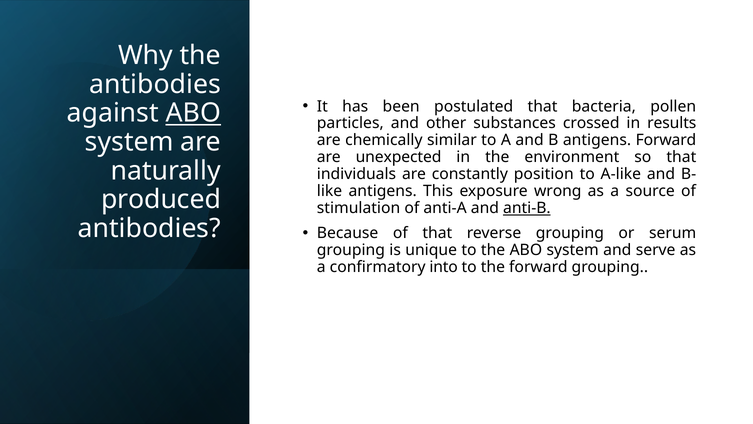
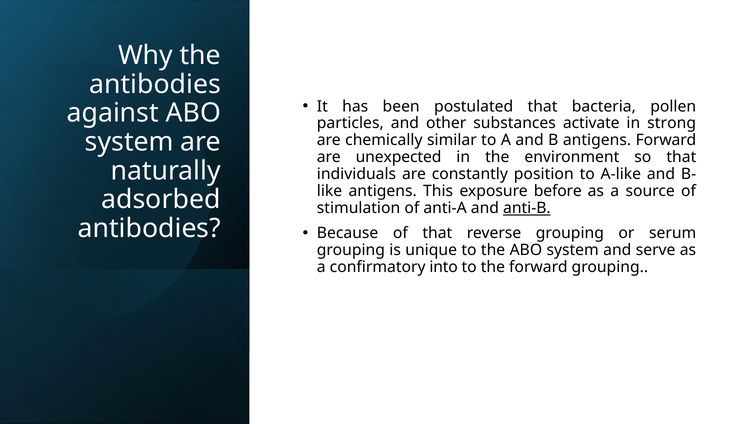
ABO at (193, 113) underline: present -> none
crossed: crossed -> activate
results: results -> strong
wrong: wrong -> before
produced: produced -> adsorbed
